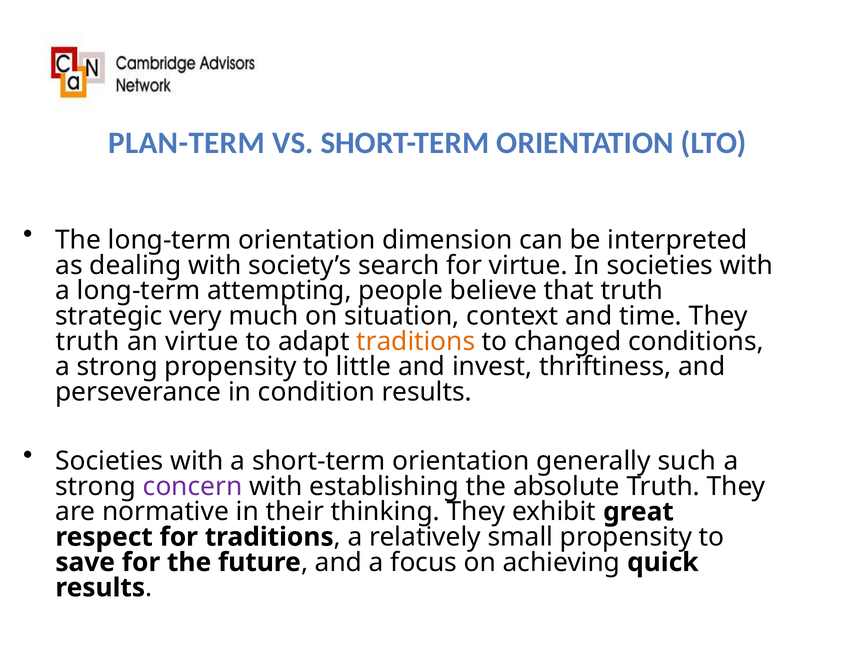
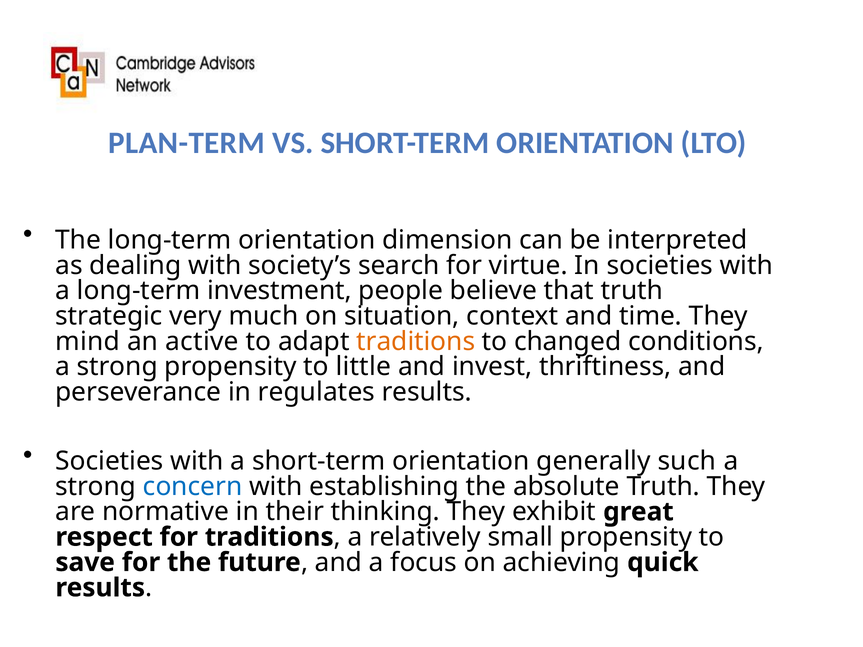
attempting: attempting -> investment
truth at (88, 341): truth -> mind
an virtue: virtue -> active
condition: condition -> regulates
concern colour: purple -> blue
